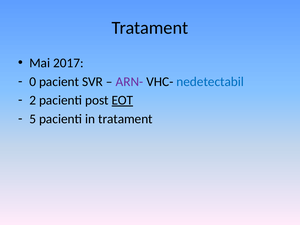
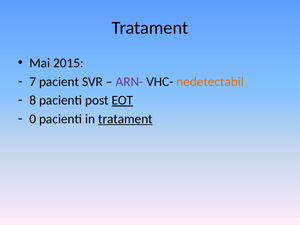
2017: 2017 -> 2015
0: 0 -> 7
nedetectabil colour: blue -> orange
2: 2 -> 8
5: 5 -> 0
tratament at (125, 119) underline: none -> present
